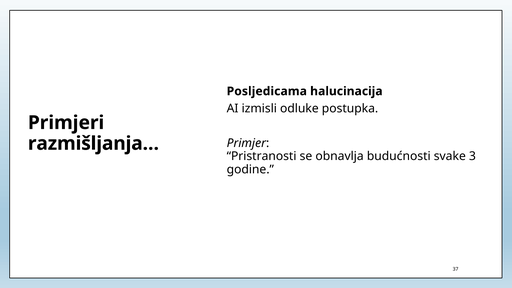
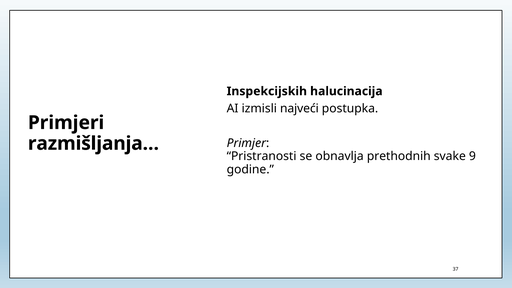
Posljedicama: Posljedicama -> Inspekcijskih
odluke: odluke -> najveći
budućnosti: budućnosti -> prethodnih
3: 3 -> 9
